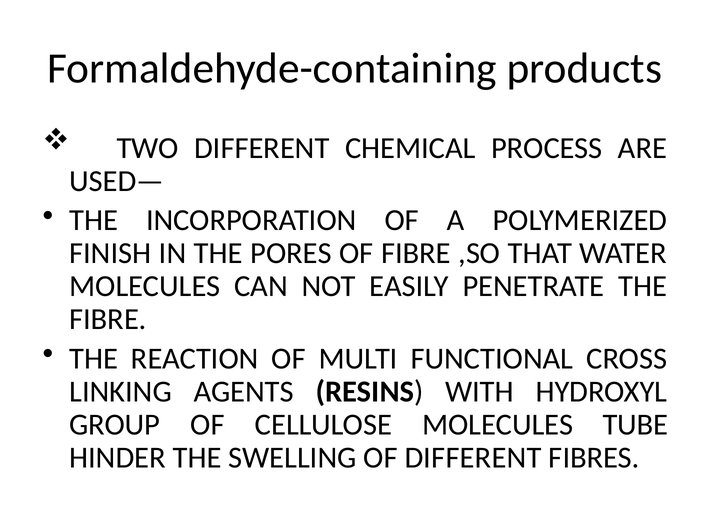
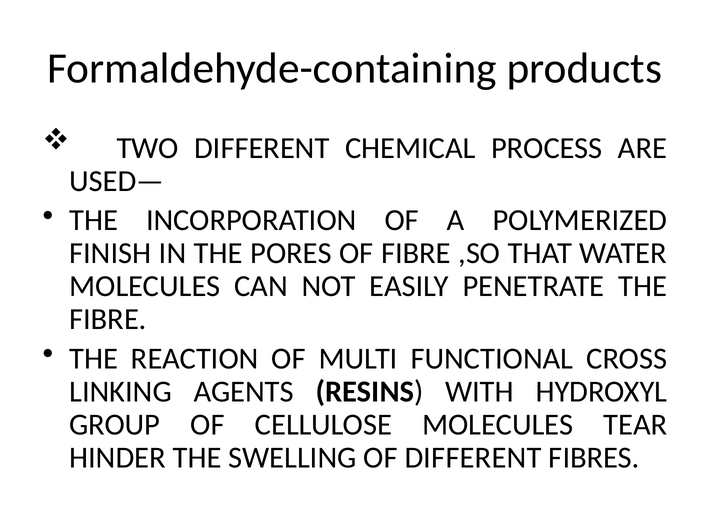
TUBE: TUBE -> TEAR
